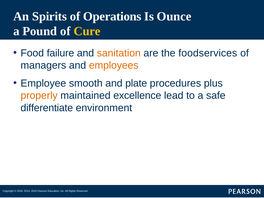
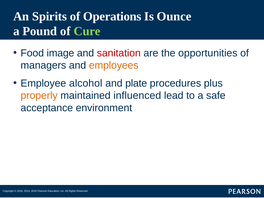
Cure colour: yellow -> light green
failure: failure -> image
sanitation colour: orange -> red
foodservices: foodservices -> opportunities
smooth: smooth -> alcohol
excellence: excellence -> influenced
differentiate: differentiate -> acceptance
